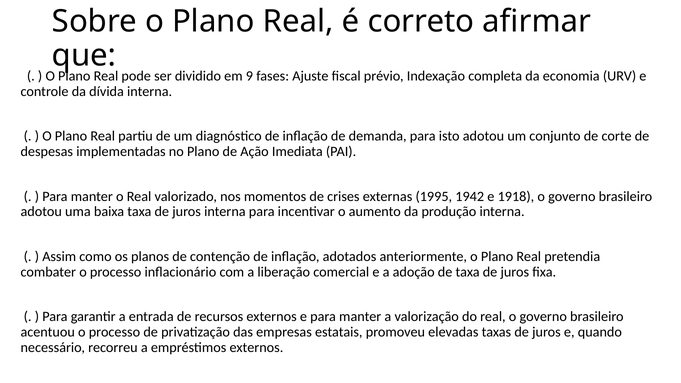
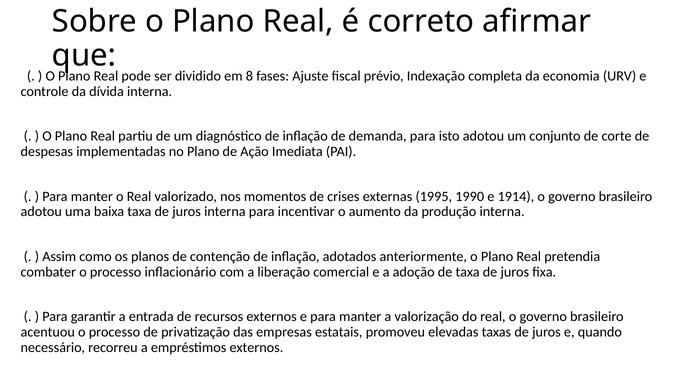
9: 9 -> 8
1942: 1942 -> 1990
1918: 1918 -> 1914
